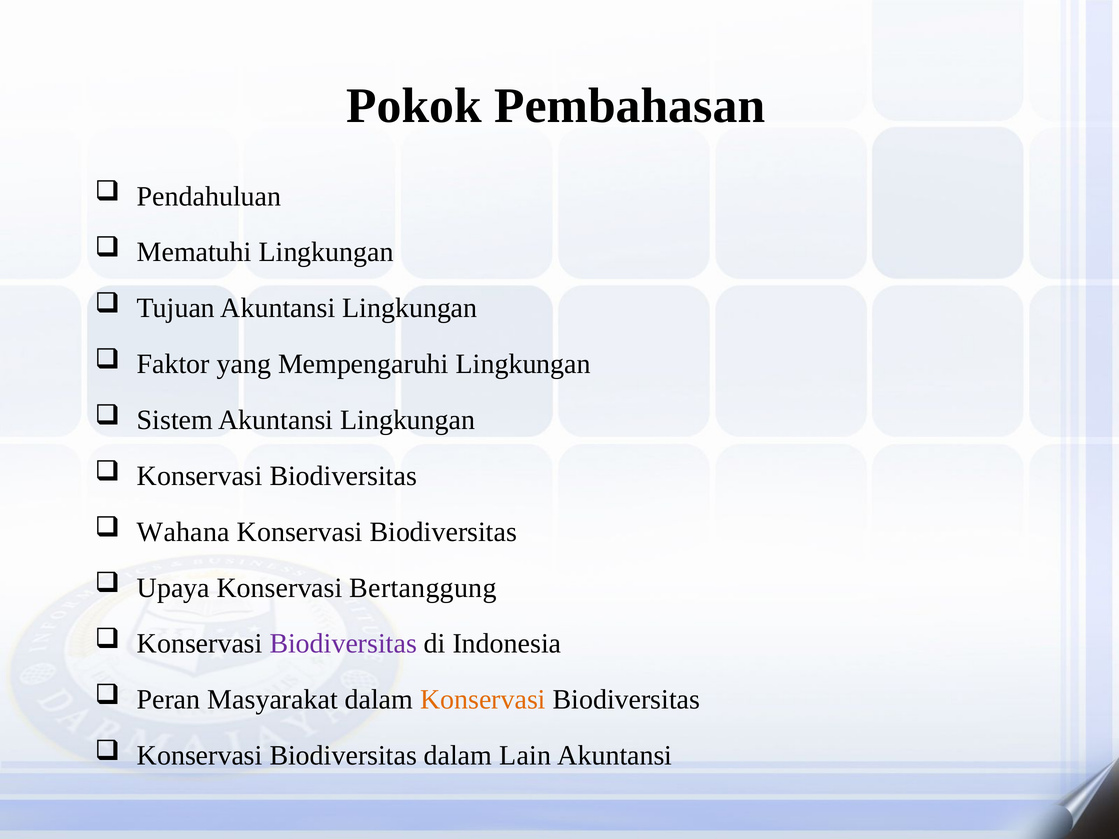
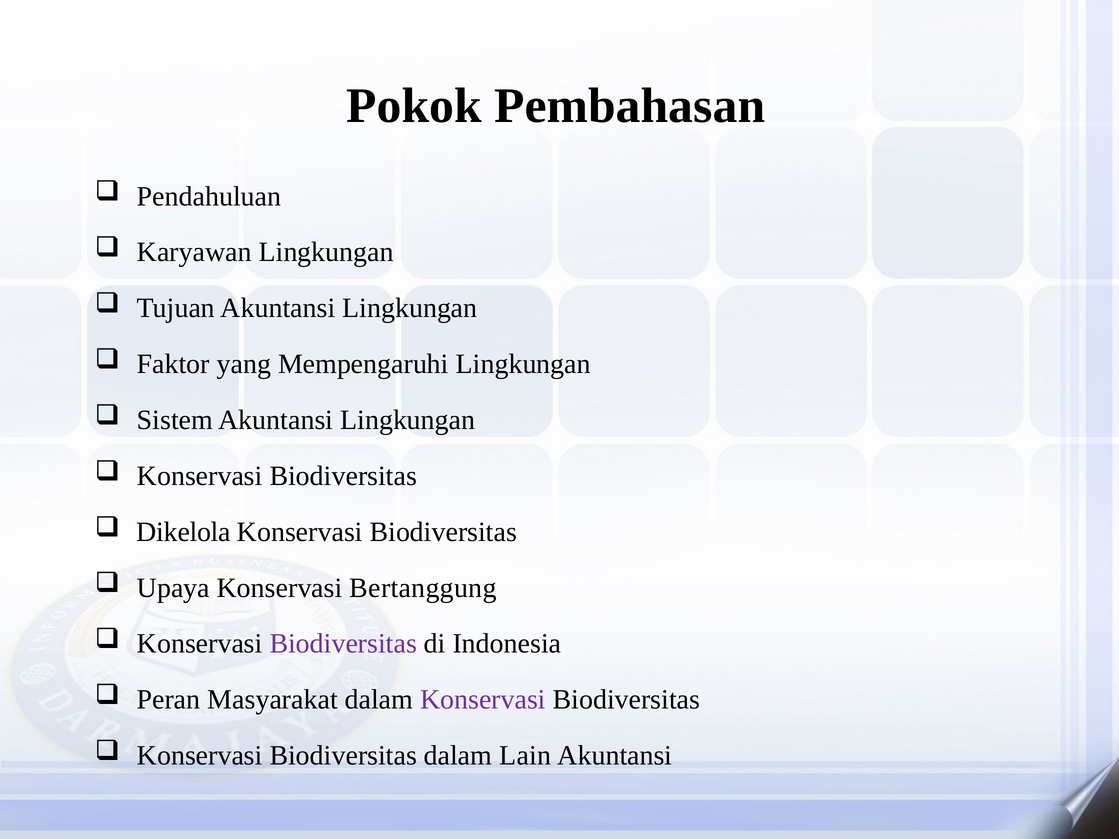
Mematuhi: Mematuhi -> Karyawan
Wahana: Wahana -> Dikelola
Konservasi at (483, 700) colour: orange -> purple
